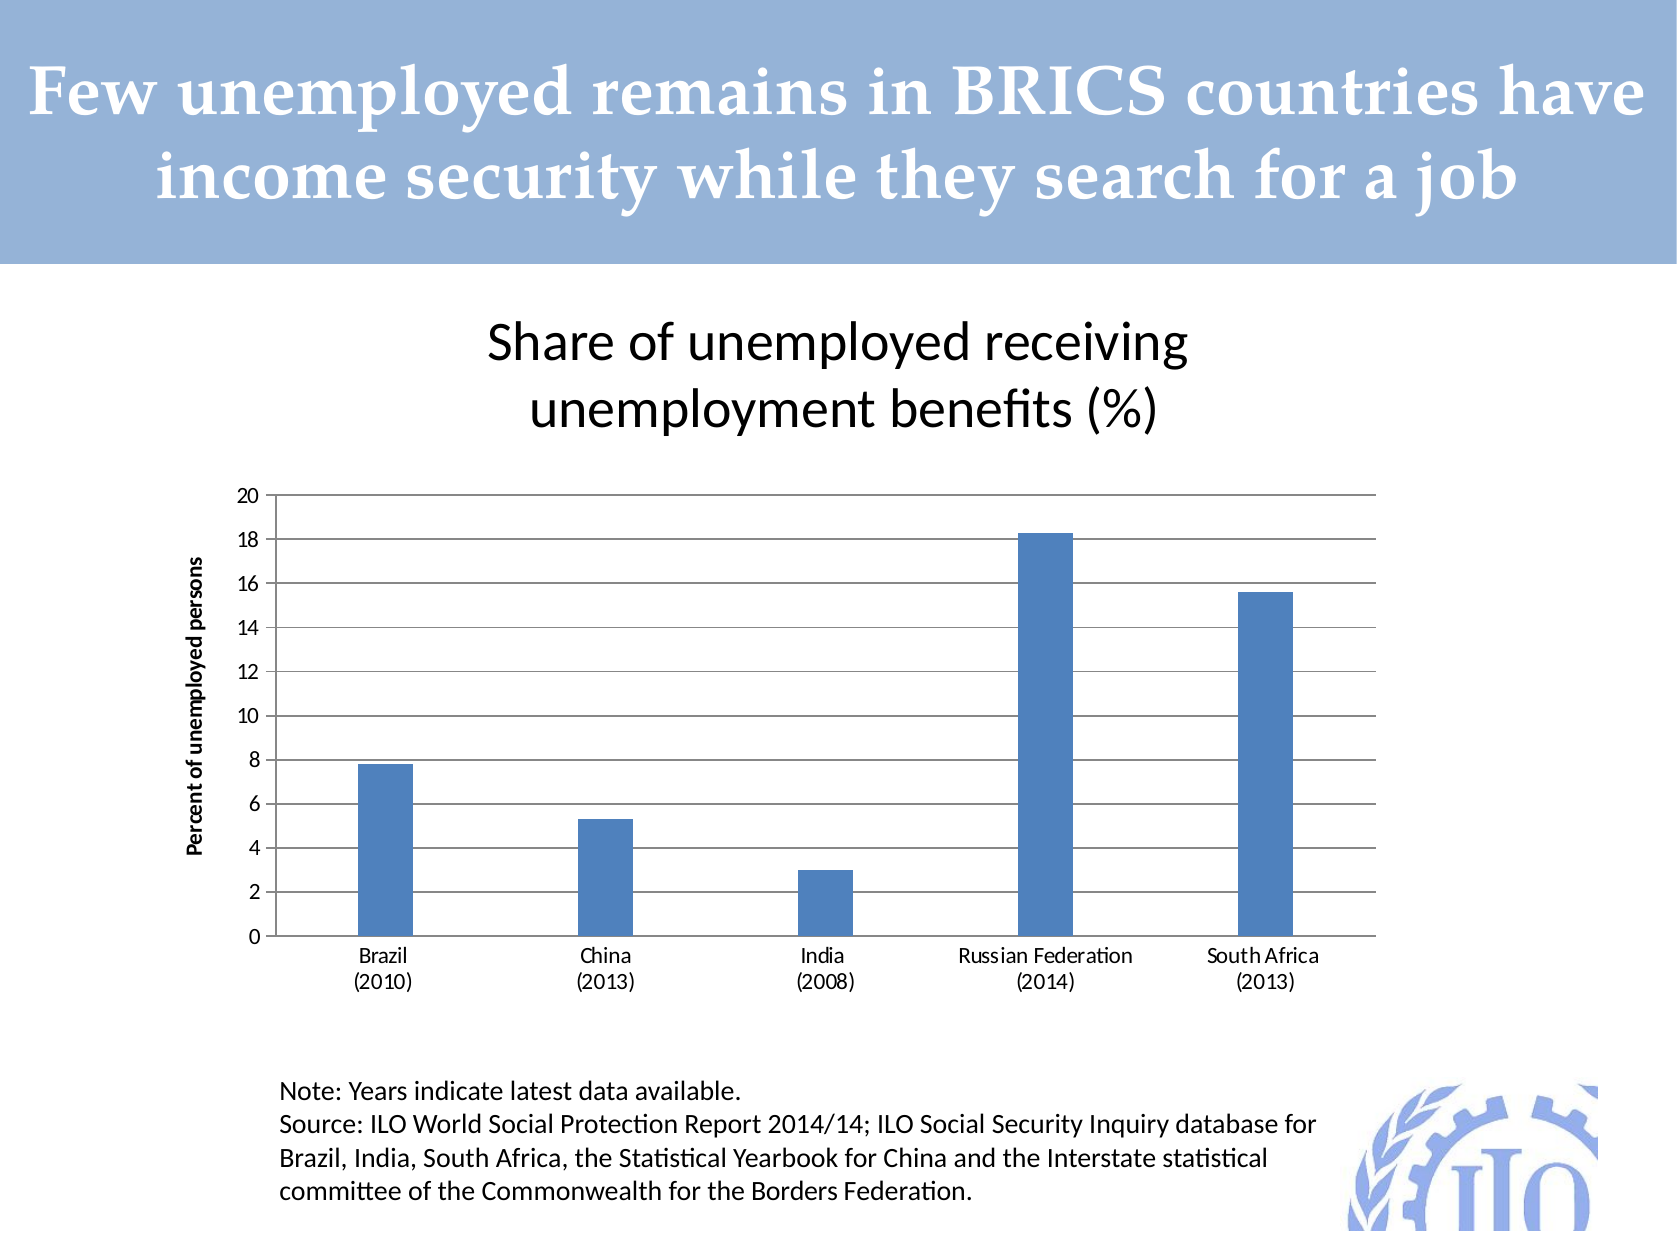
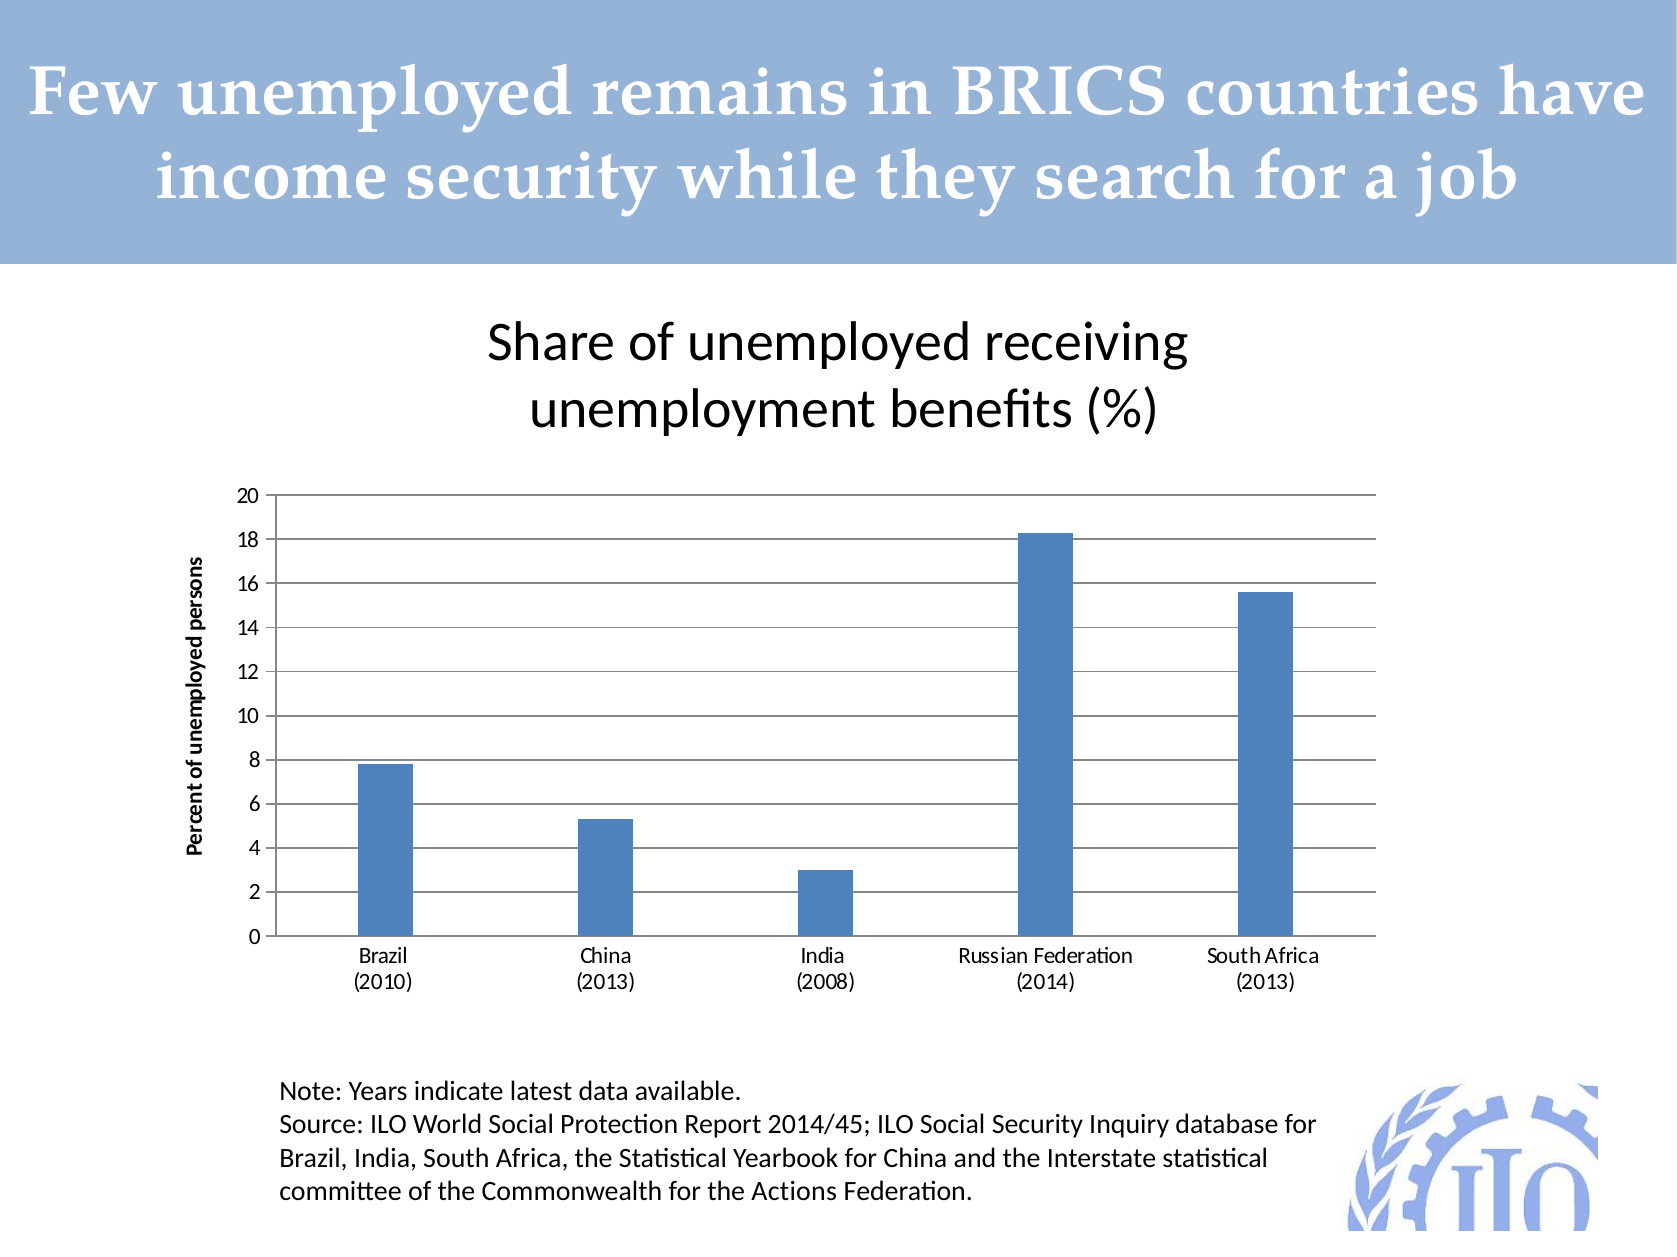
2014/14: 2014/14 -> 2014/45
Borders: Borders -> Actions
